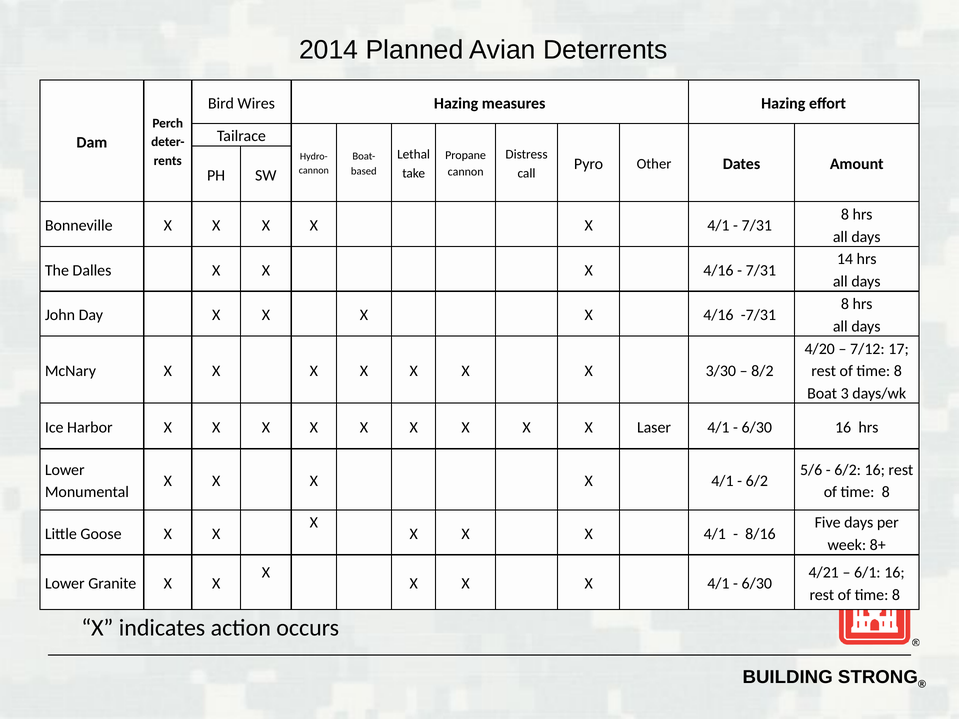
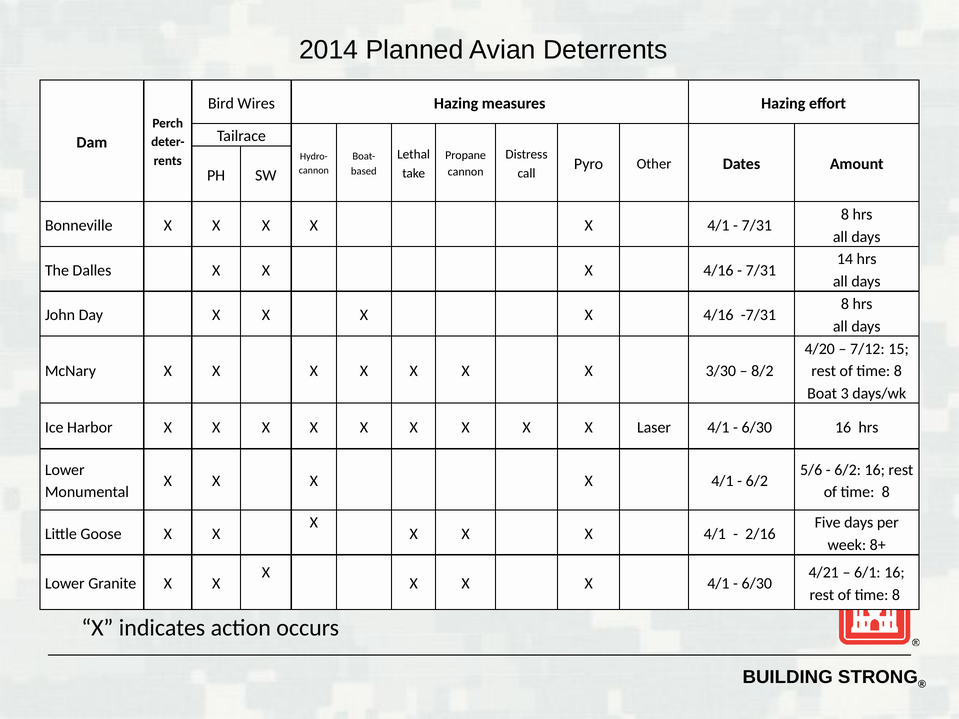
17: 17 -> 15
8/16: 8/16 -> 2/16
